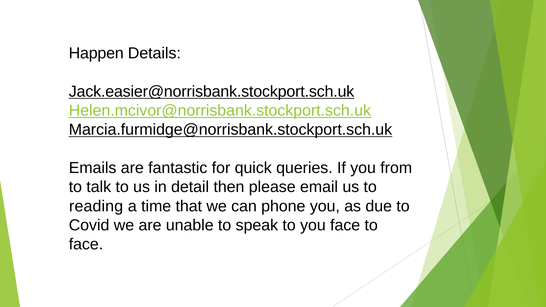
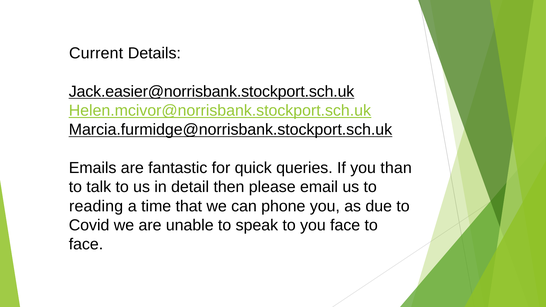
Happen: Happen -> Current
from: from -> than
